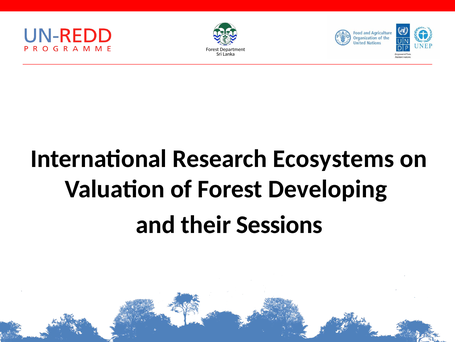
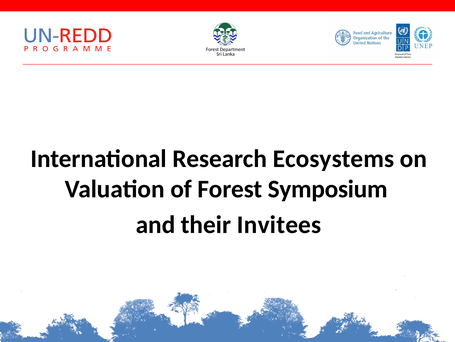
Developing: Developing -> Symposium
Sessions: Sessions -> Invitees
